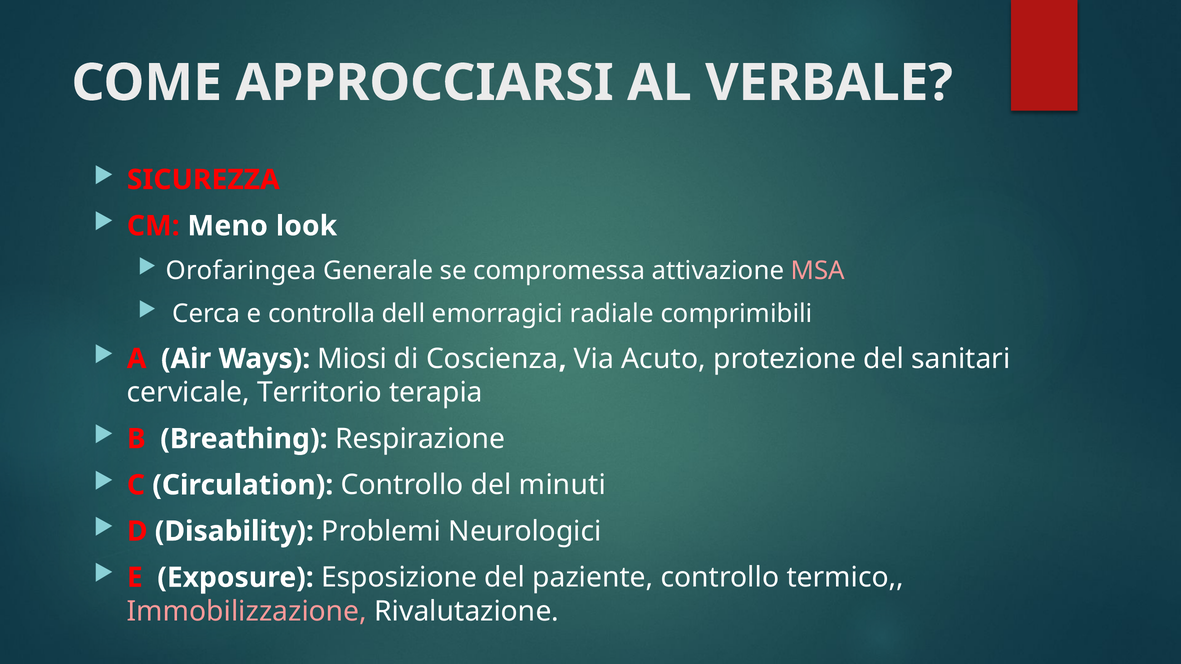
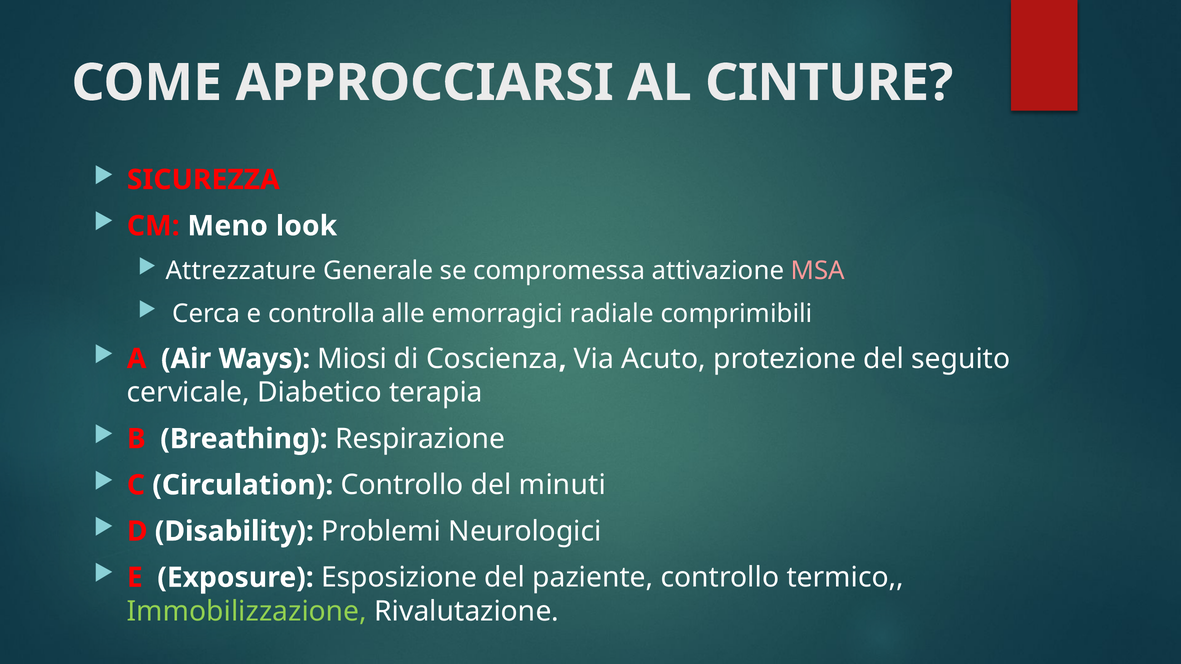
VERBALE: VERBALE -> CINTURE
Orofaringea: Orofaringea -> Attrezzature
dell: dell -> alle
sanitari: sanitari -> seguito
Territorio: Territorio -> Diabetico
Immobilizzazione colour: pink -> light green
